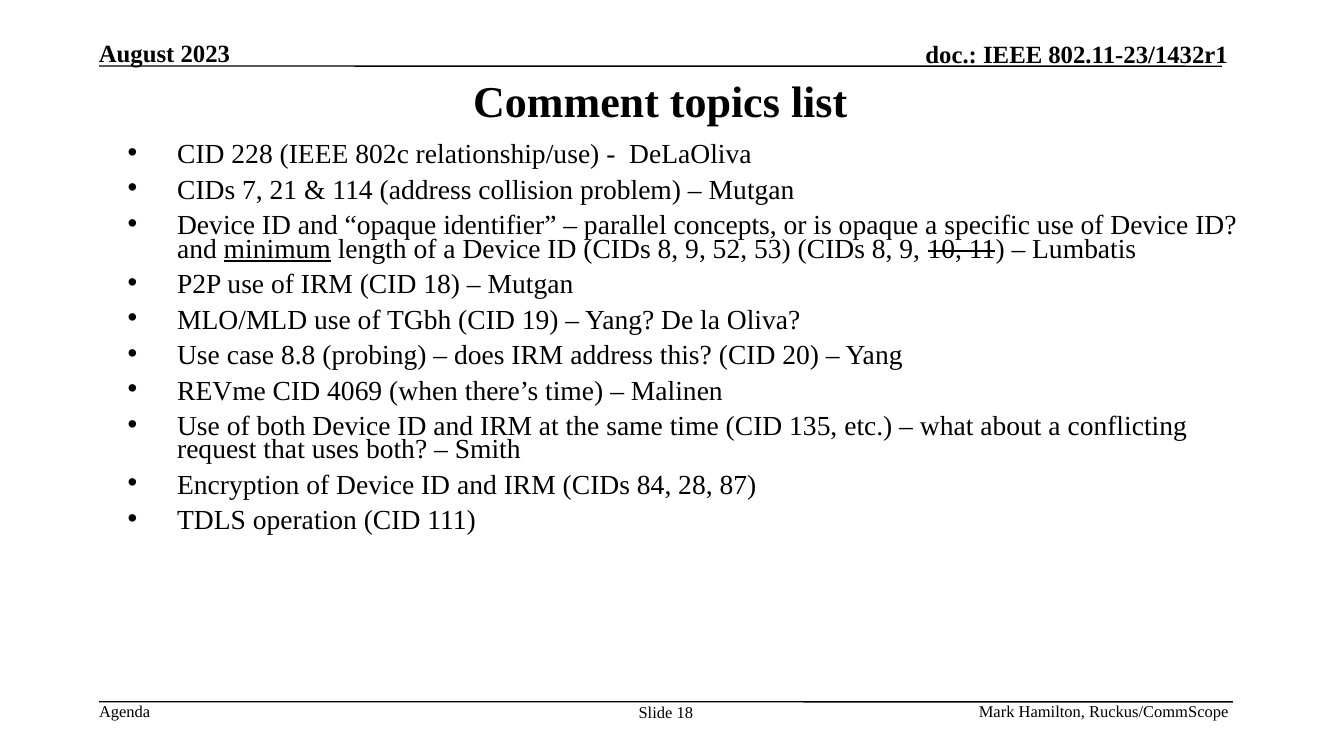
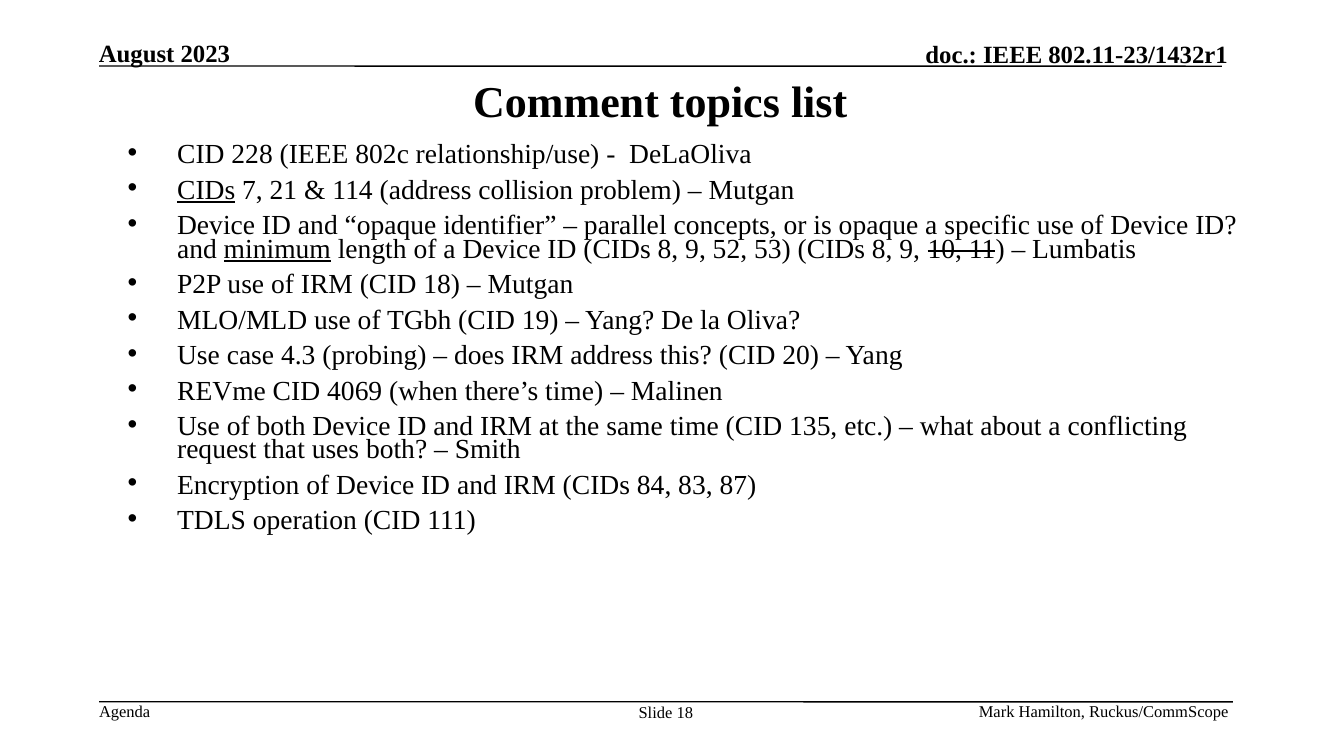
CIDs at (206, 190) underline: none -> present
8.8: 8.8 -> 4.3
28: 28 -> 83
